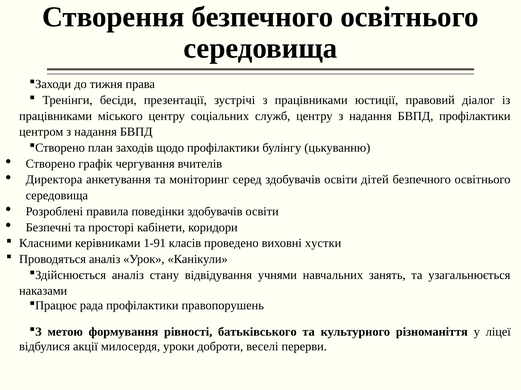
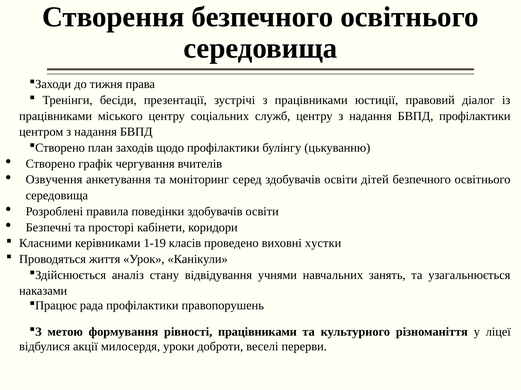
Директора: Директора -> Озвучення
1-91: 1-91 -> 1-19
Проводяться аналіз: аналіз -> життя
рівності батьківського: батьківського -> працівниками
